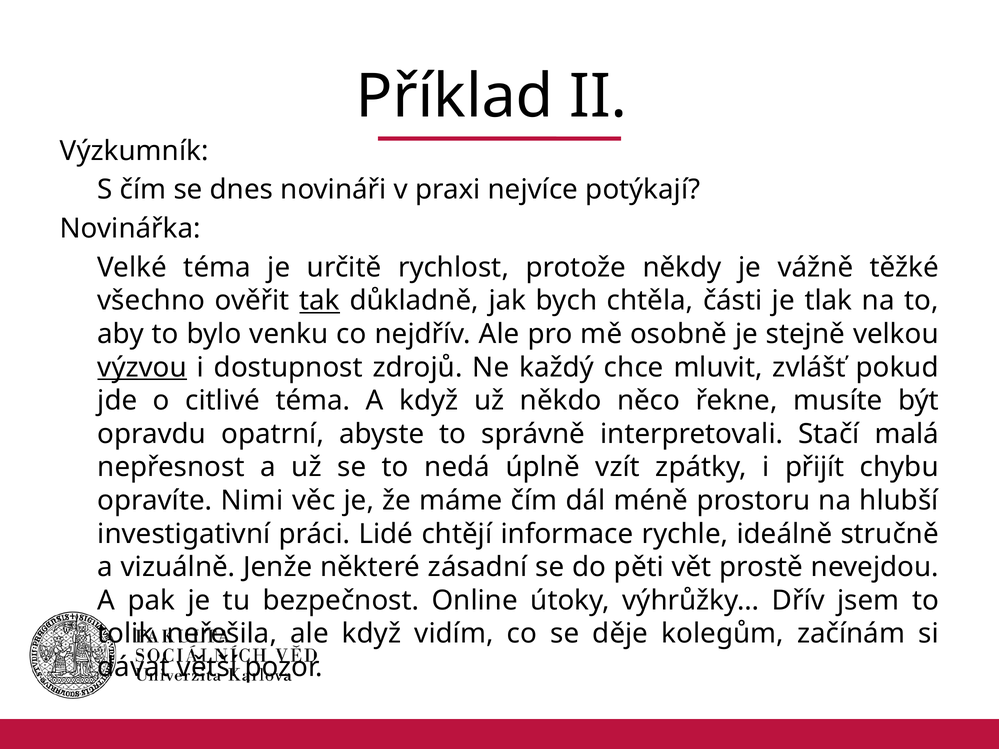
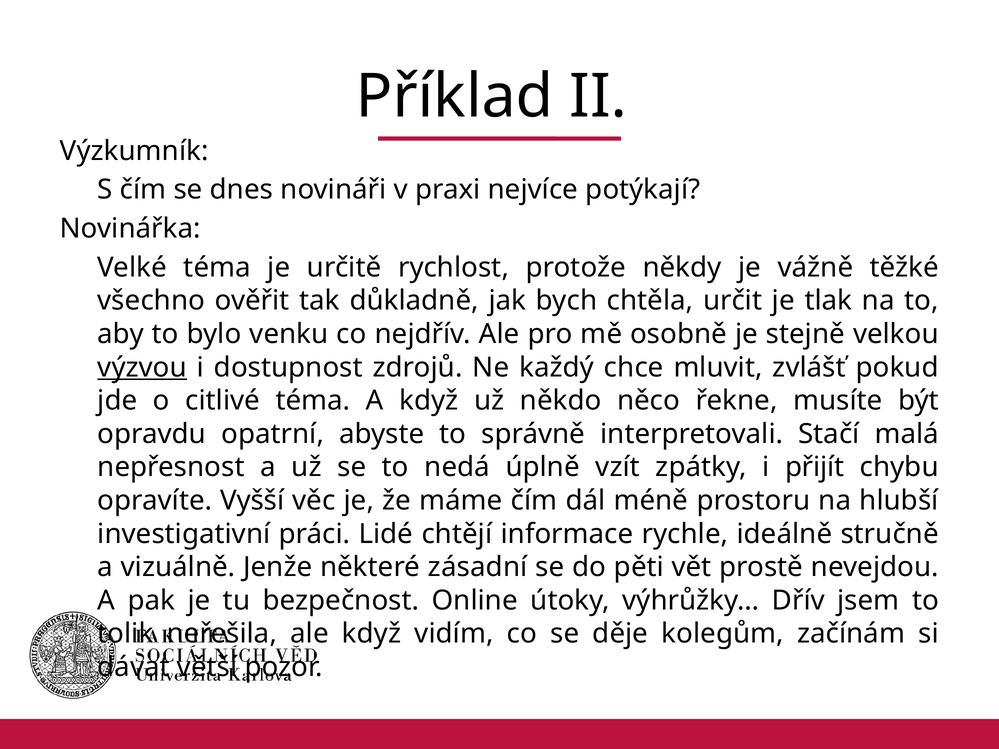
tak underline: present -> none
části: části -> určit
Nimi: Nimi -> Vyšší
